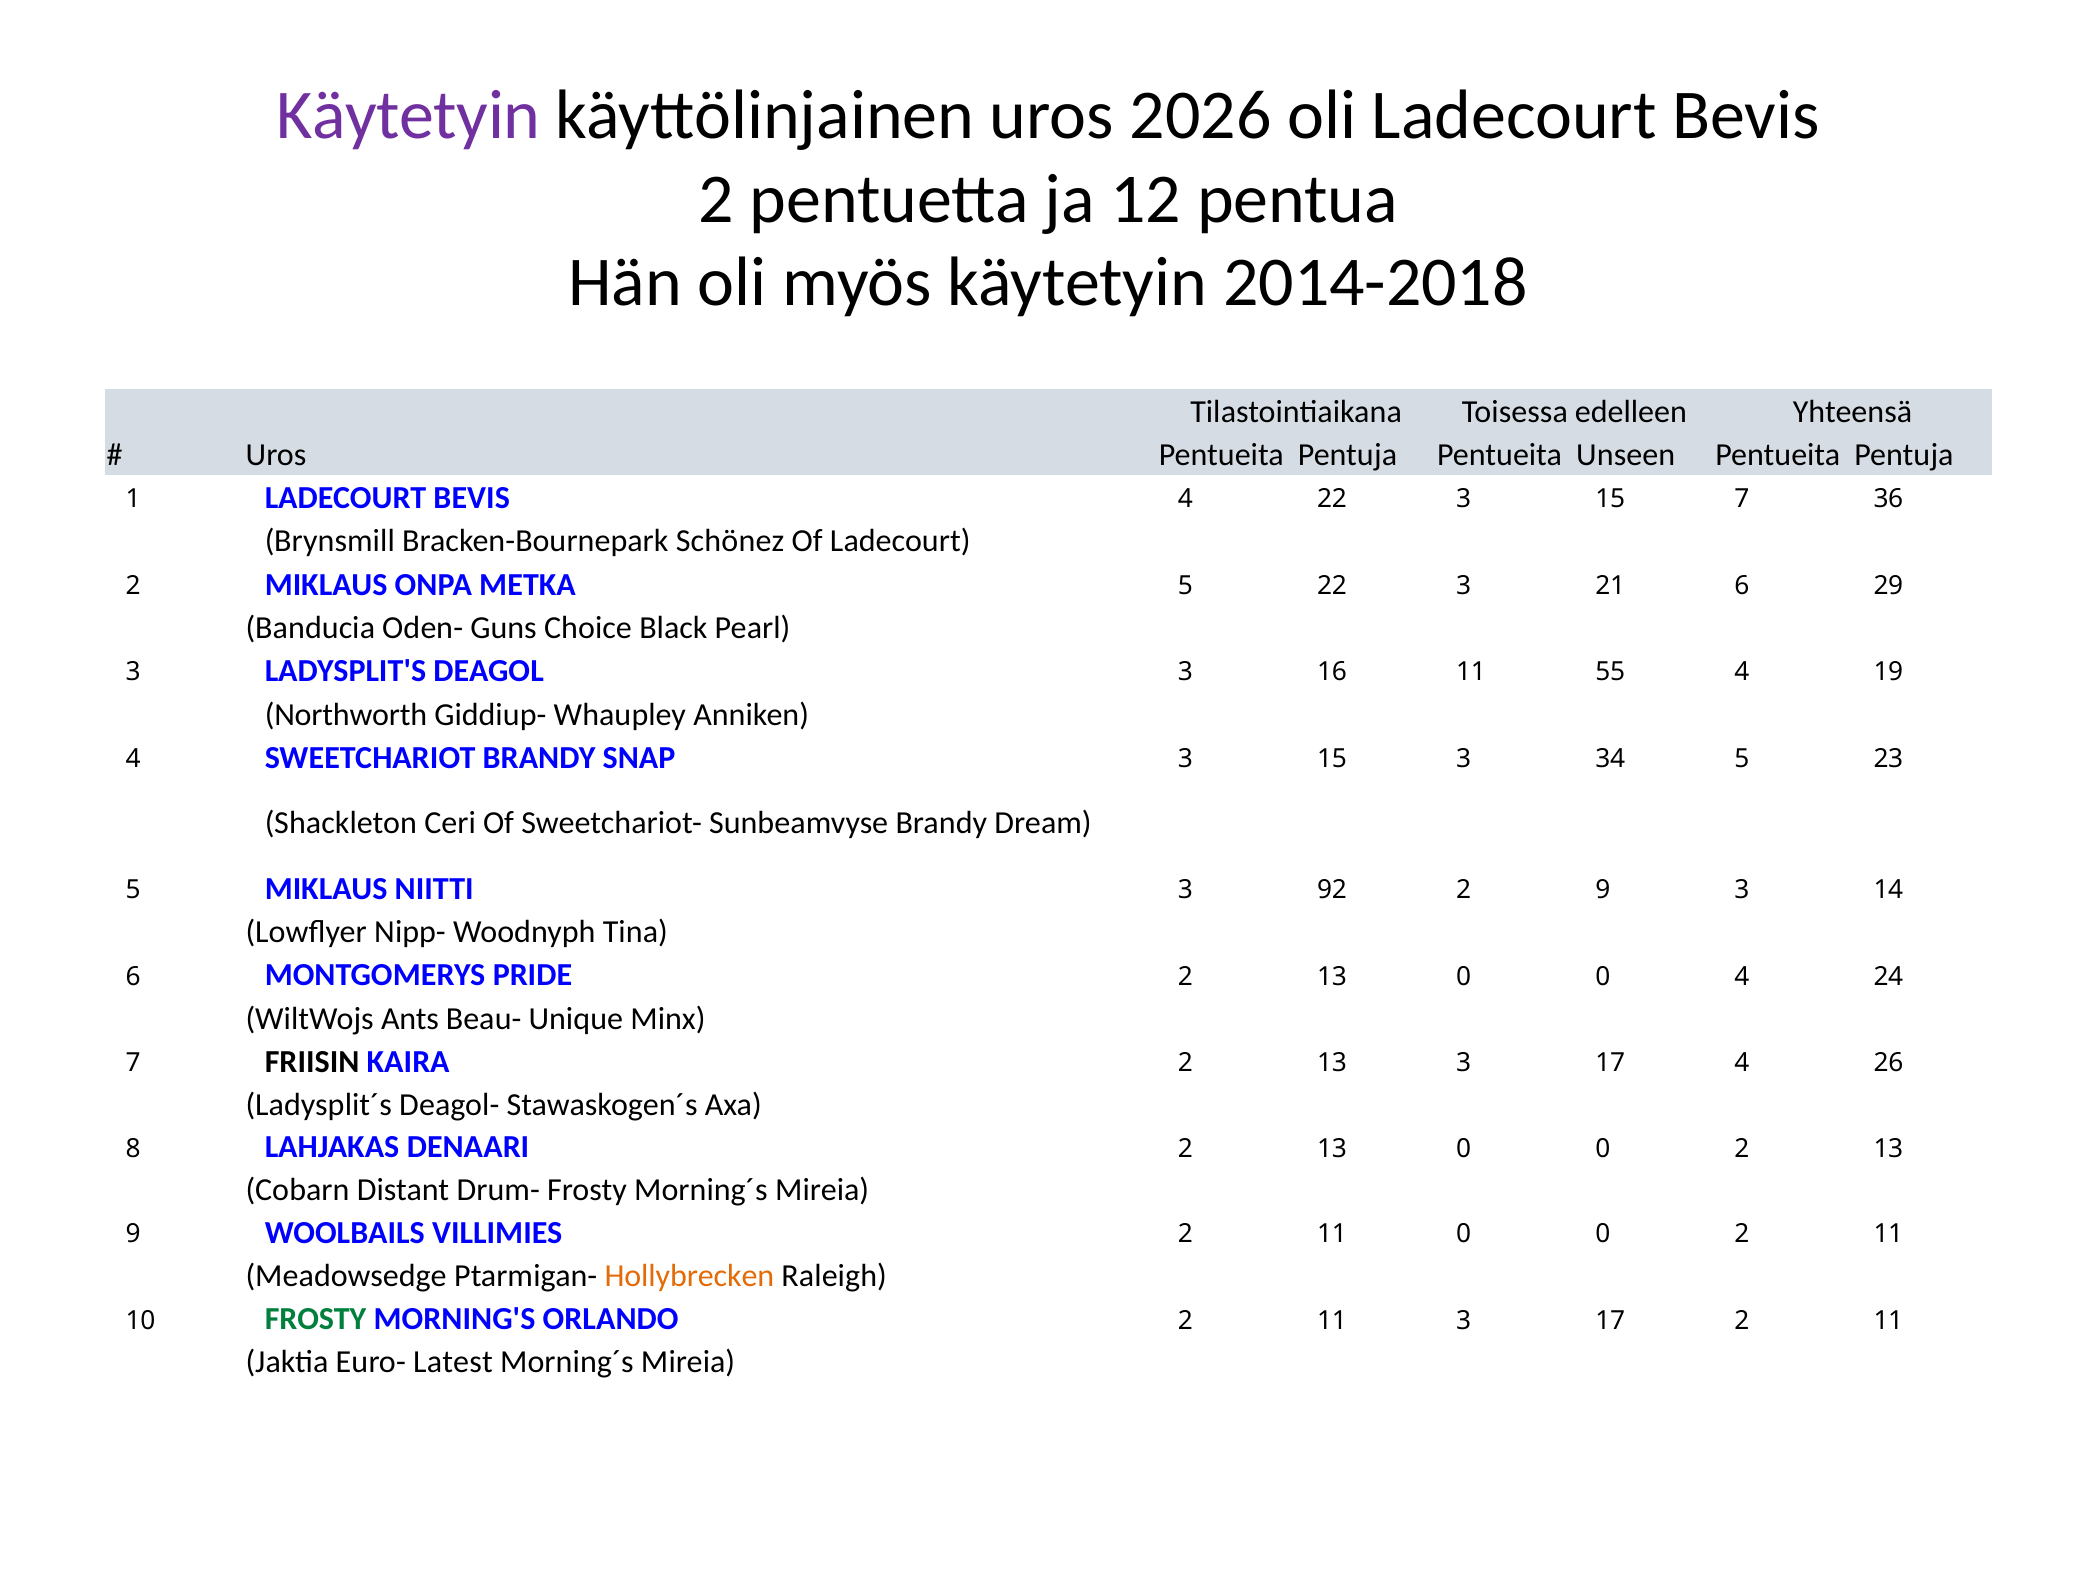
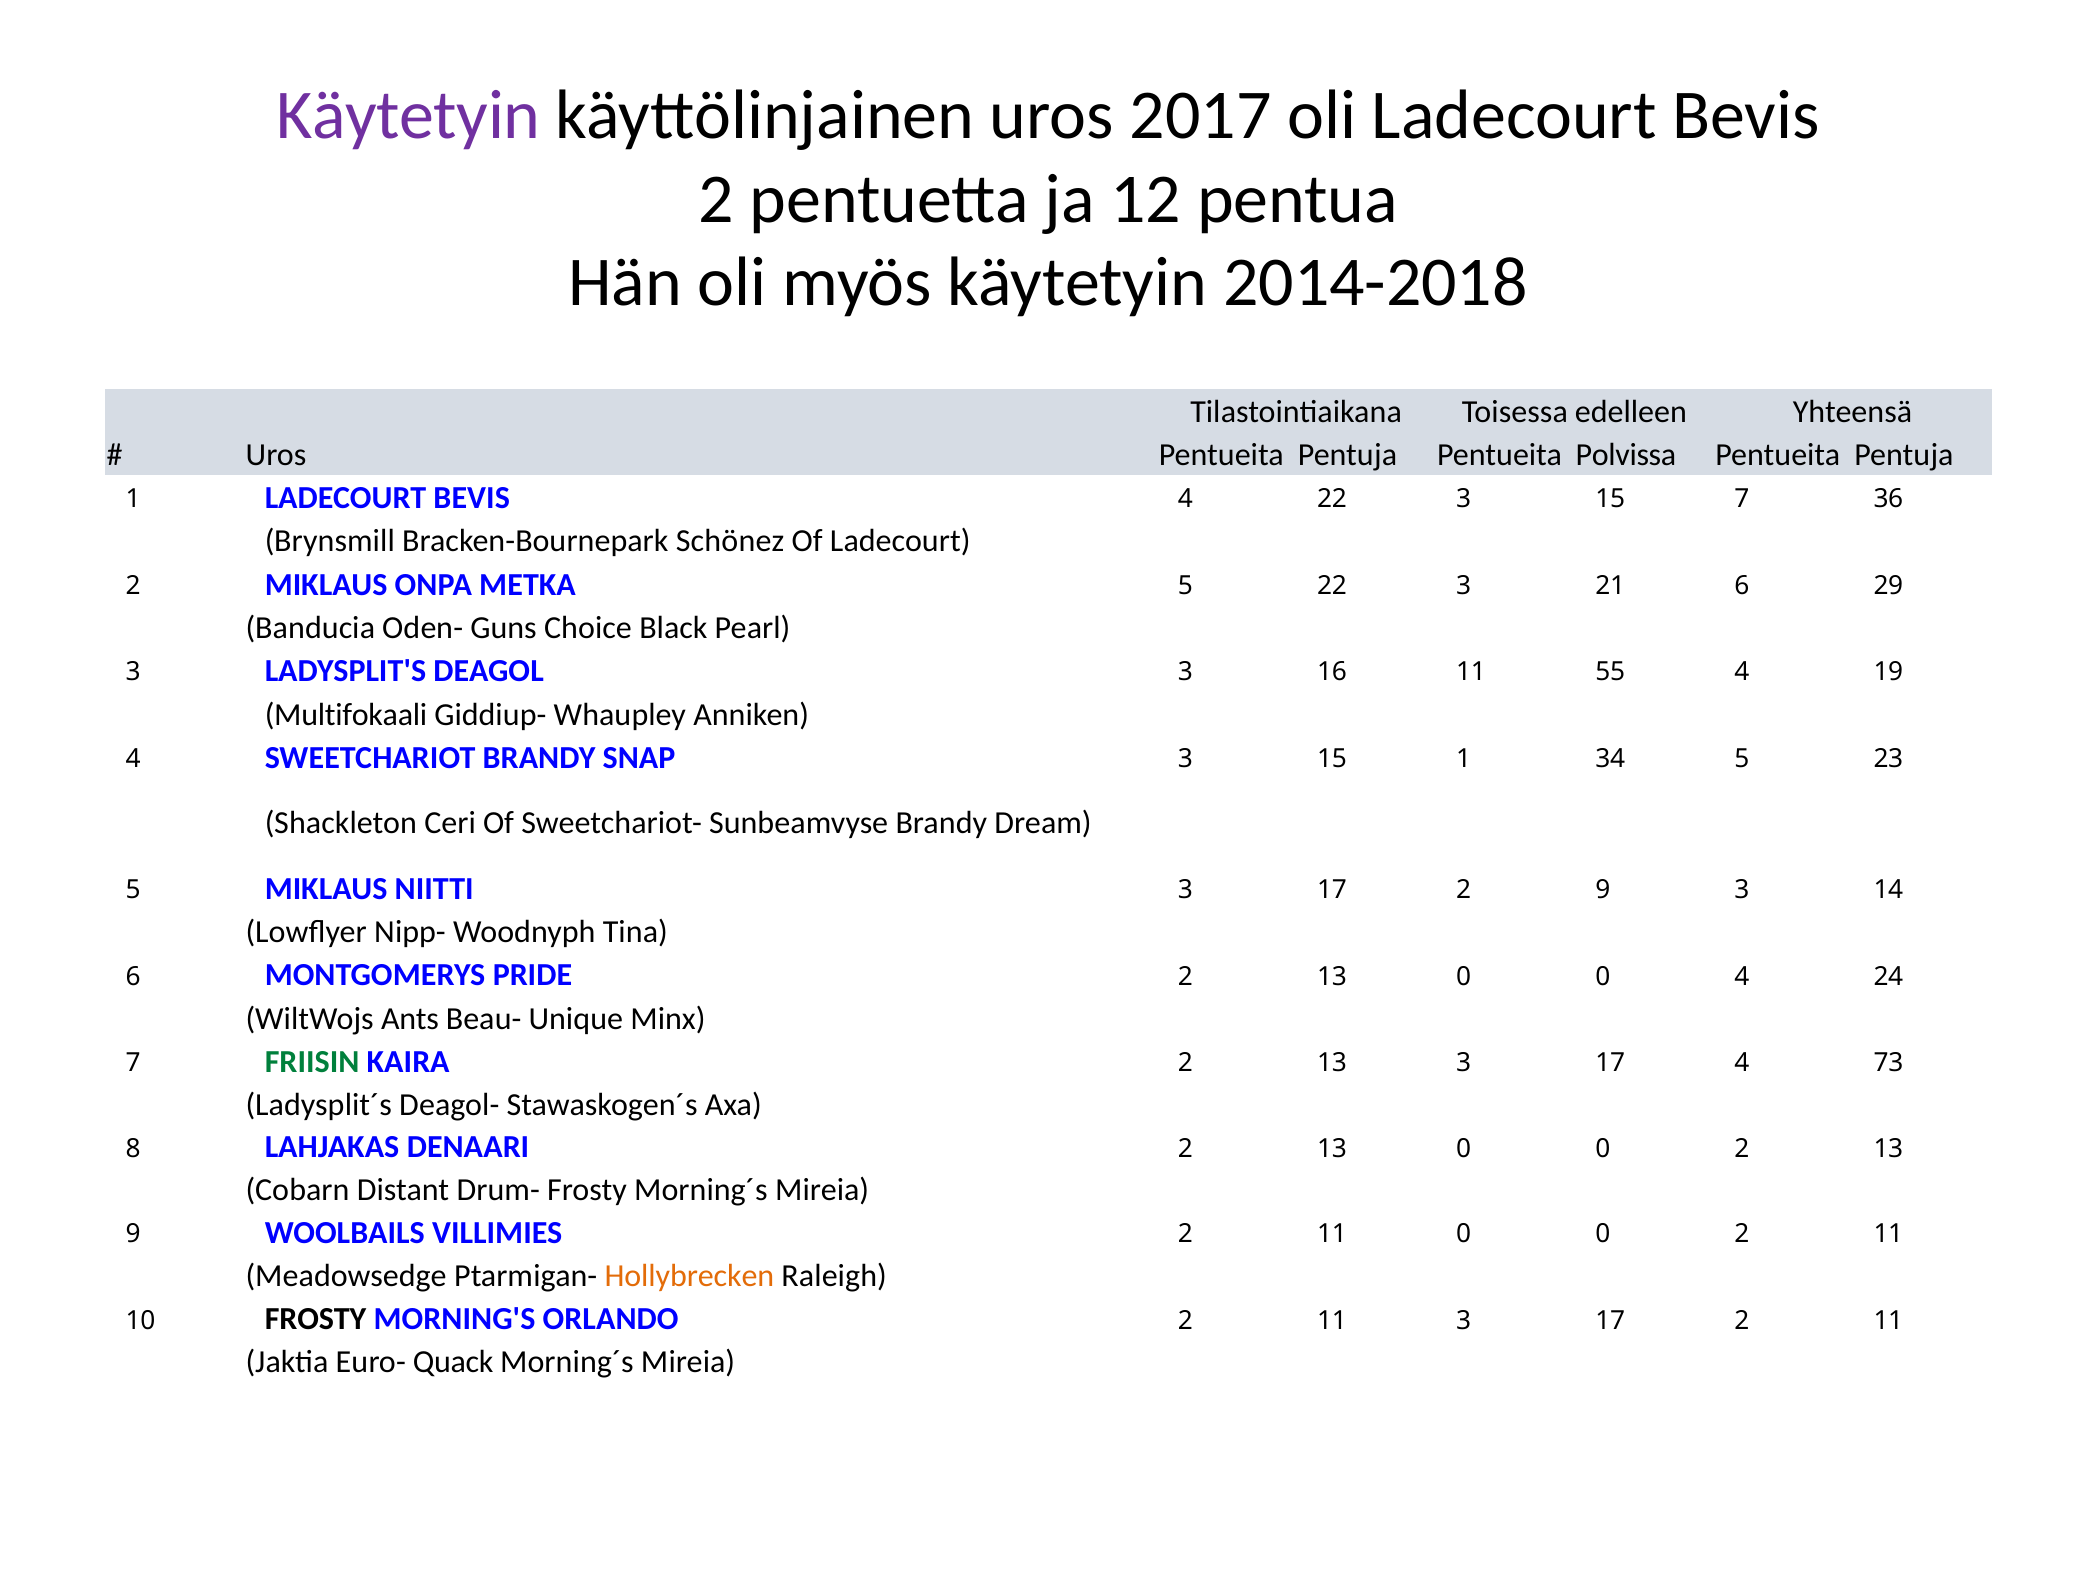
2026: 2026 -> 2017
Unseen: Unseen -> Polvissa
Northworth: Northworth -> Multifokaali
15 3: 3 -> 1
NIITTI 3 92: 92 -> 17
FRIISIN colour: black -> green
26: 26 -> 73
FROSTY at (316, 1319) colour: green -> black
Latest: Latest -> Quack
